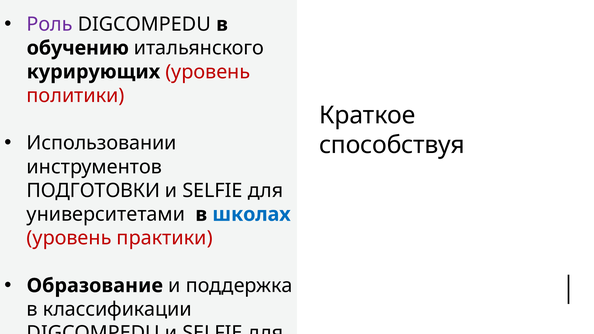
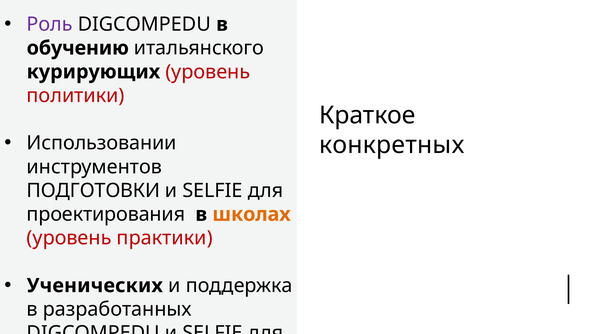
способствуя: способствуя -> конкретных
университетами: университетами -> проектирования
школах colour: blue -> orange
Образование: Образование -> Ученических
классификации: классификации -> разработанных
